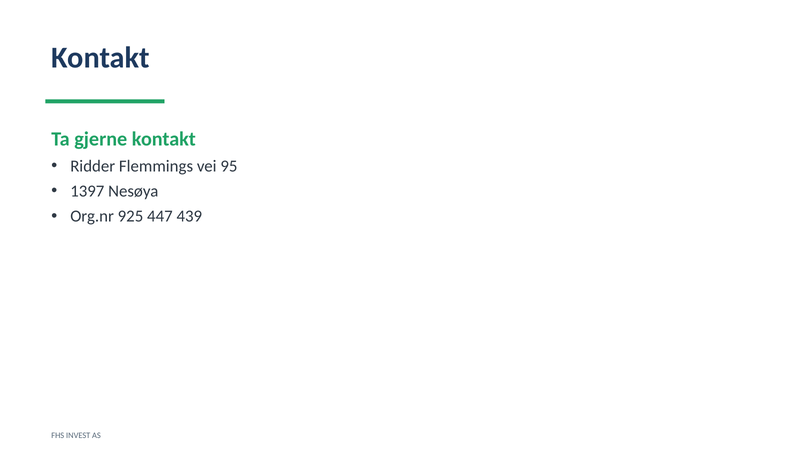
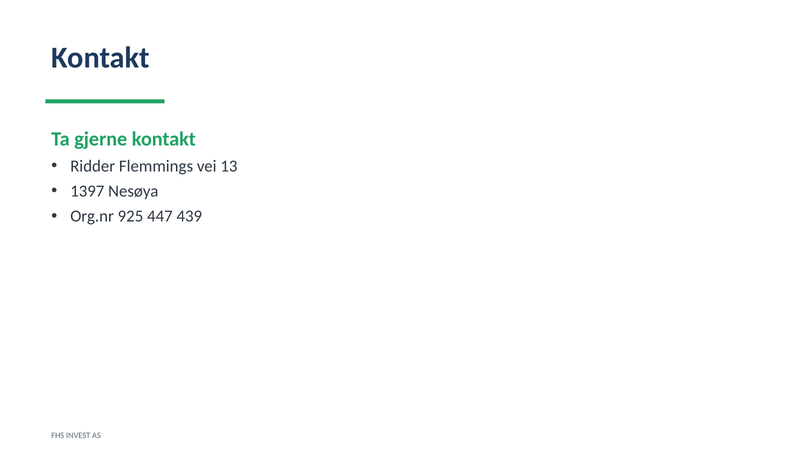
95: 95 -> 13
